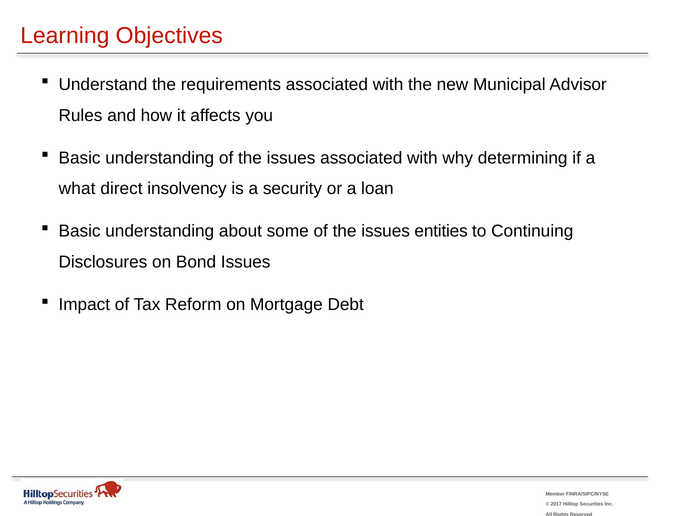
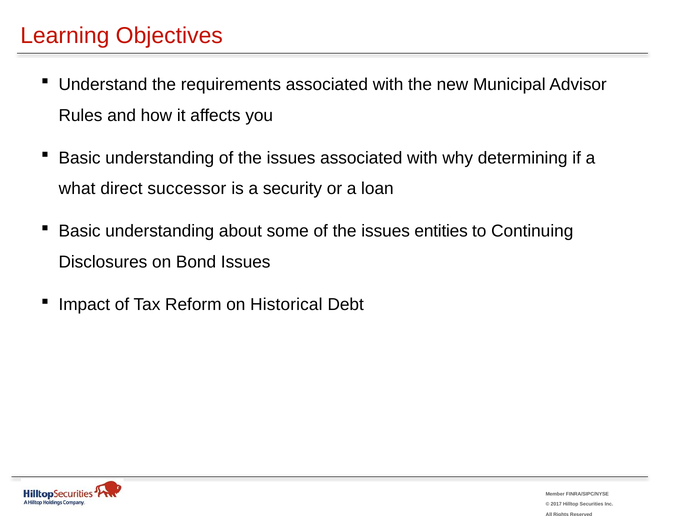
insolvency: insolvency -> successor
Mortgage: Mortgage -> Historical
